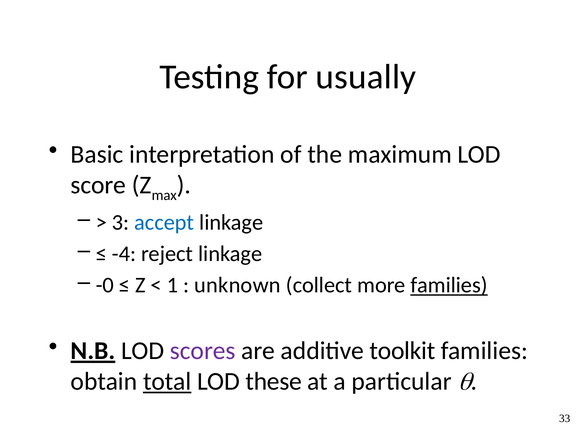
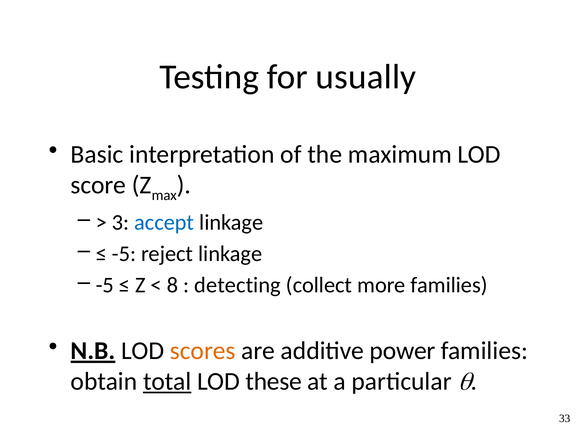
-4 at (124, 254): -4 -> -5
-0 at (105, 285): -0 -> -5
1: 1 -> 8
unknown: unknown -> detecting
families at (449, 285) underline: present -> none
scores colour: purple -> orange
toolkit: toolkit -> power
